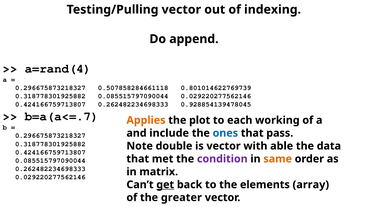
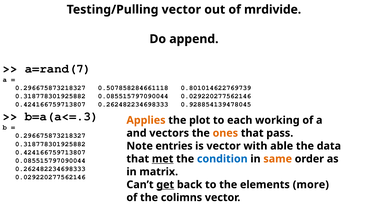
indexing: indexing -> mrdivide
a=rand(4: a=rand(4 -> a=rand(7
b=a(a<=.7: b=a(a<=.7 -> b=a(a<=.3
include: include -> vectors
ones colour: blue -> orange
double: double -> entries
met underline: none -> present
condition colour: purple -> blue
array: array -> more
greater: greater -> colimns
